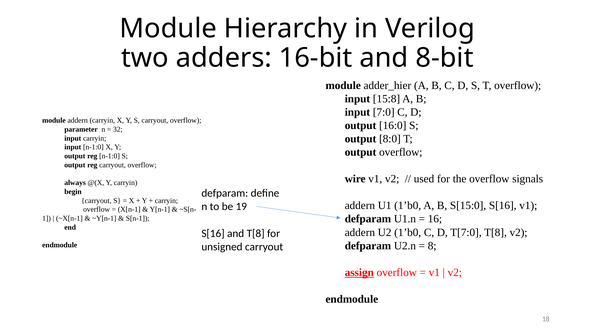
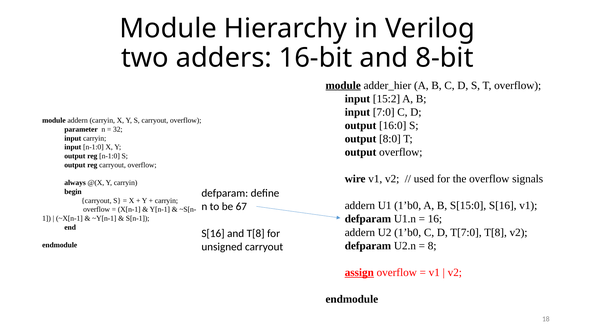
module at (343, 86) underline: none -> present
15:8: 15:8 -> 15:2
19: 19 -> 67
